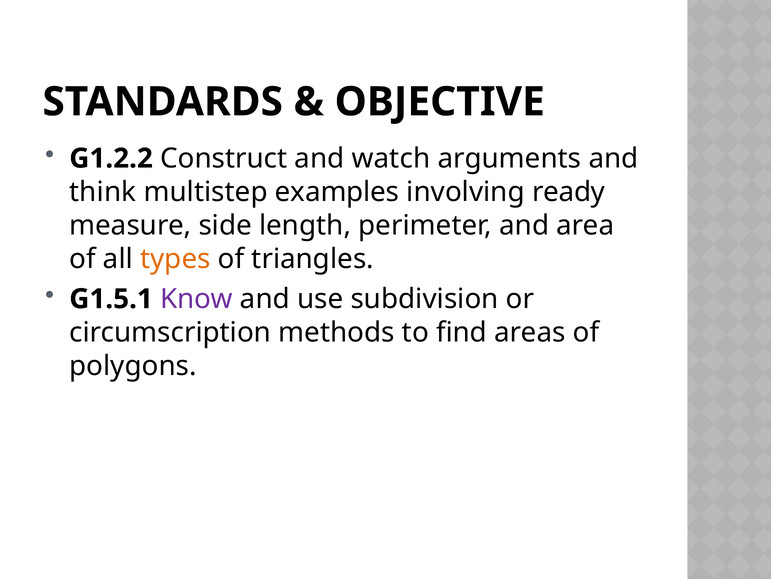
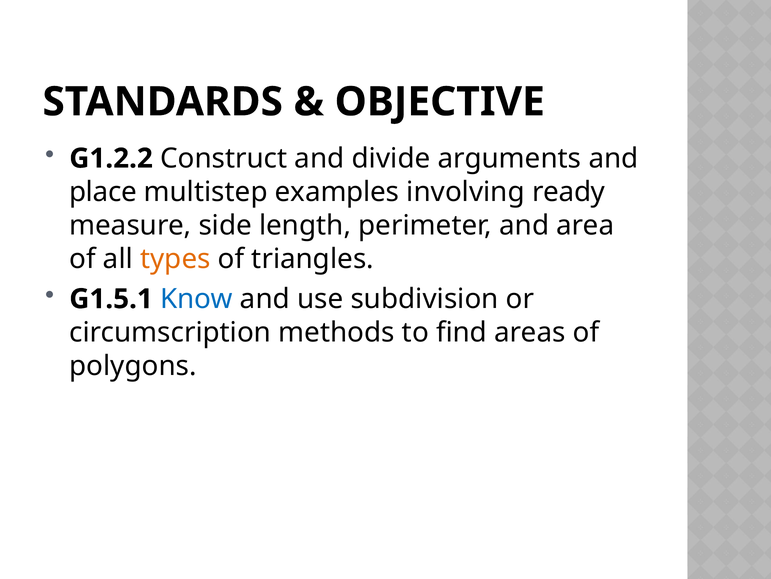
watch: watch -> divide
think: think -> place
Know colour: purple -> blue
